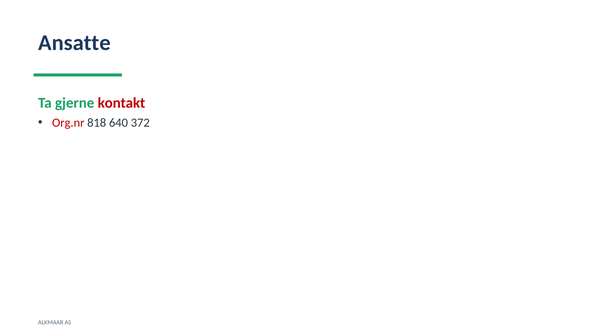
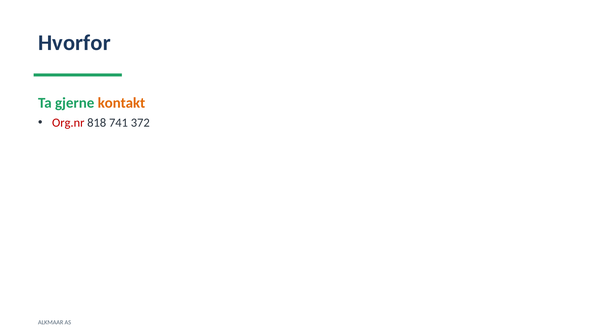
Ansatte: Ansatte -> Hvorfor
kontakt colour: red -> orange
640: 640 -> 741
